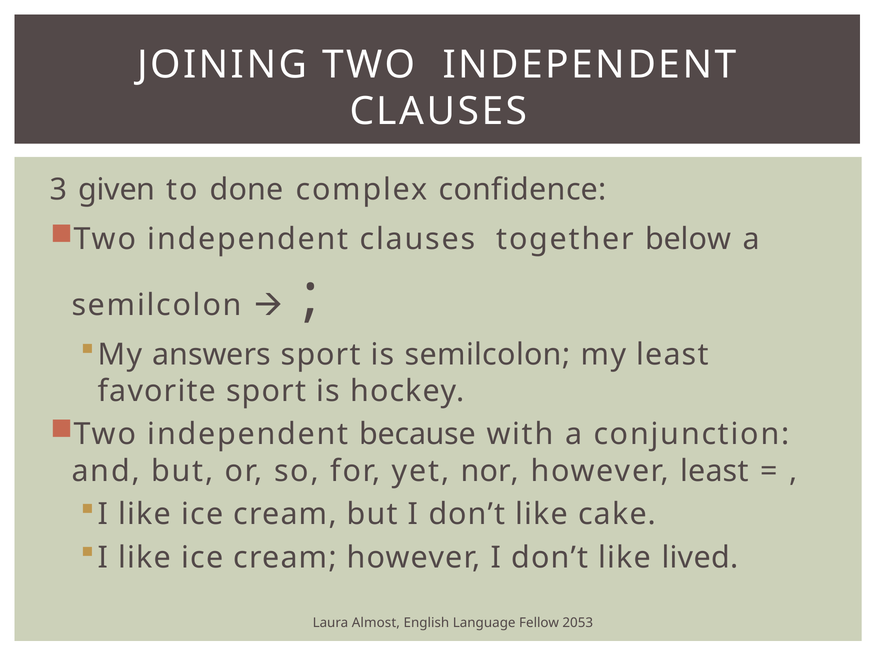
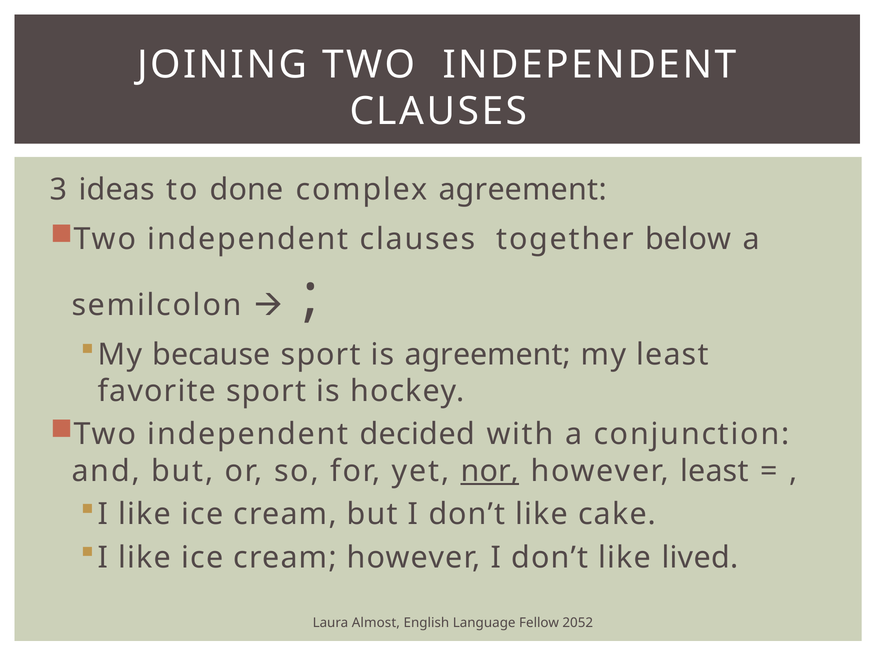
given: given -> ideas
complex confidence: confidence -> agreement
answers: answers -> because
is semilcolon: semilcolon -> agreement
because: because -> decided
nor underline: none -> present
2053: 2053 -> 2052
